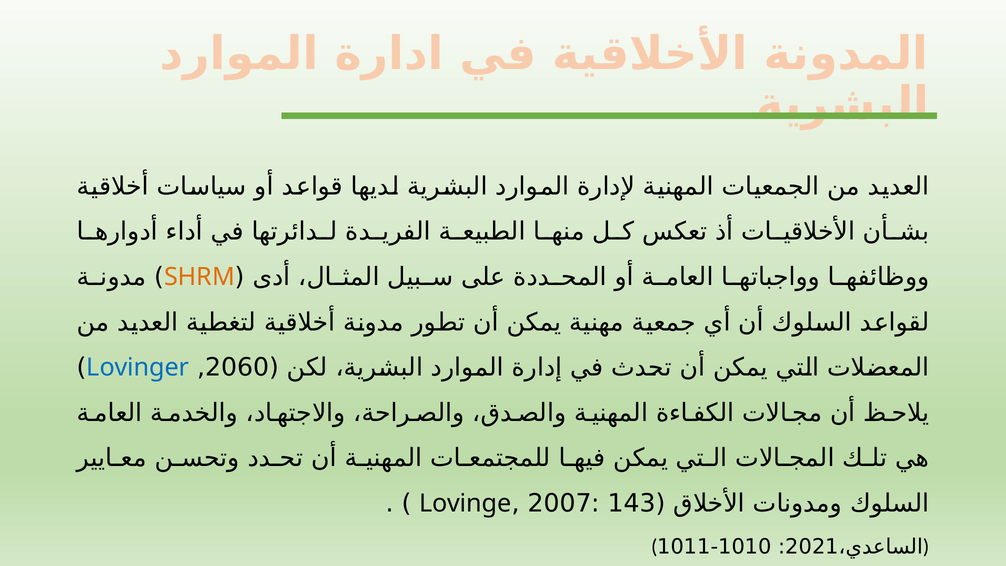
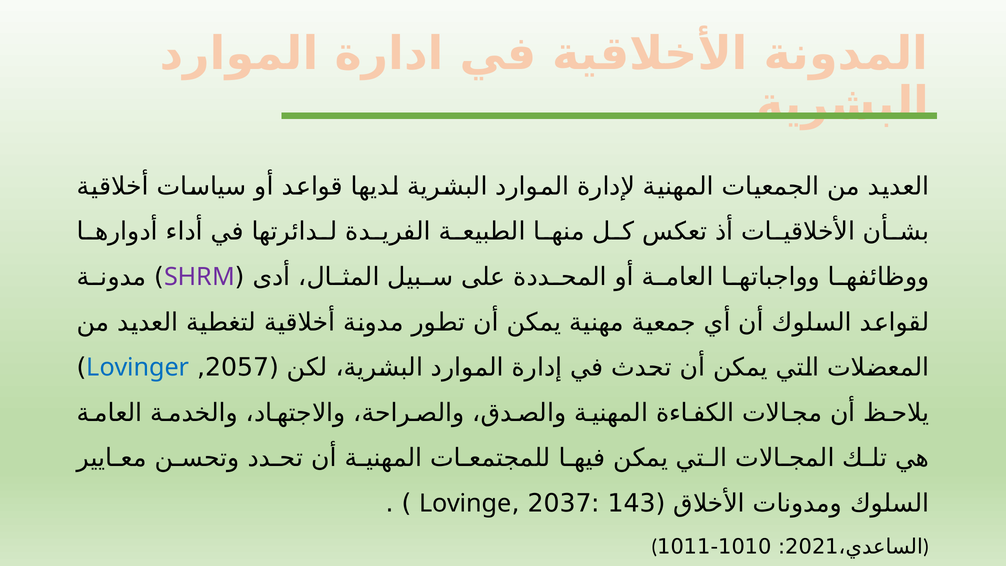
SHRM colour: orange -> purple
2060: 2060 -> 2057
2007: 2007 -> 2037
